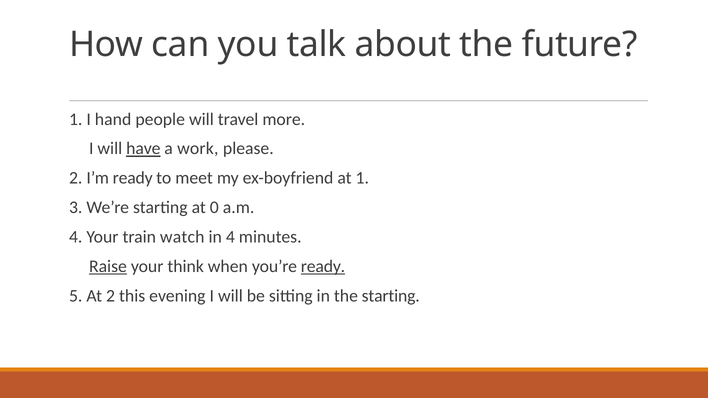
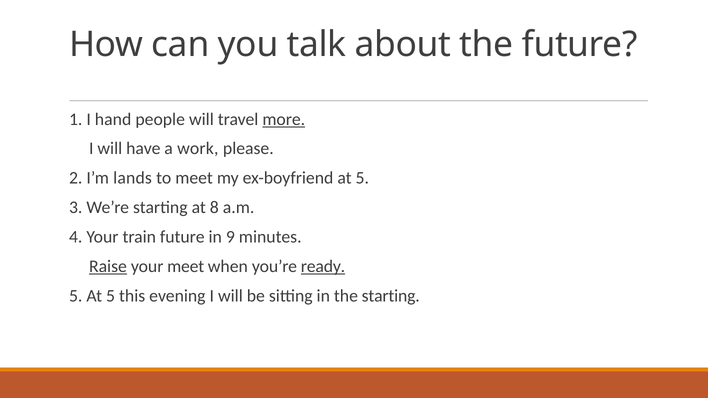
more underline: none -> present
have underline: present -> none
I’m ready: ready -> lands
ex-boyfriend at 1: 1 -> 5
0: 0 -> 8
train watch: watch -> future
in 4: 4 -> 9
your think: think -> meet
5 At 2: 2 -> 5
